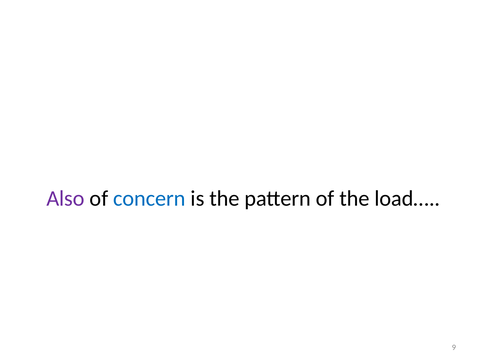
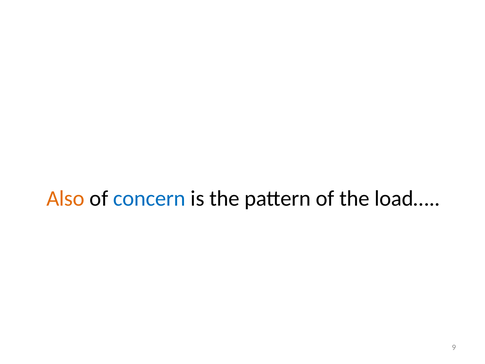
Also colour: purple -> orange
